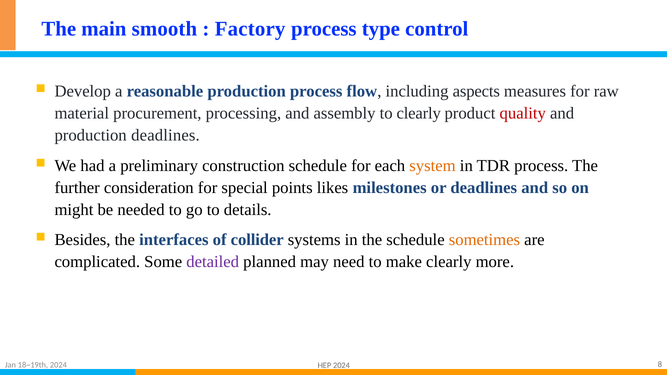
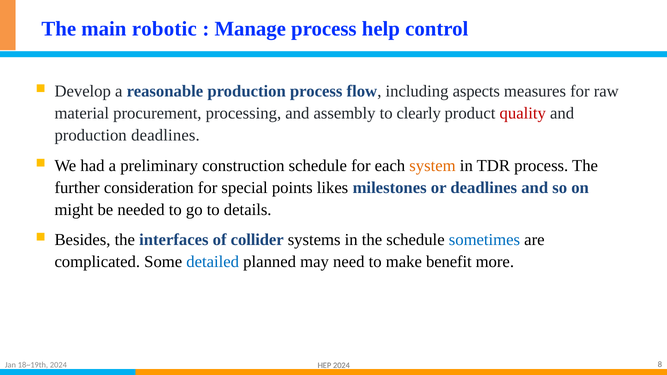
smooth: smooth -> robotic
Factory: Factory -> Manage
type: type -> help
sometimes colour: orange -> blue
detailed colour: purple -> blue
make clearly: clearly -> benefit
